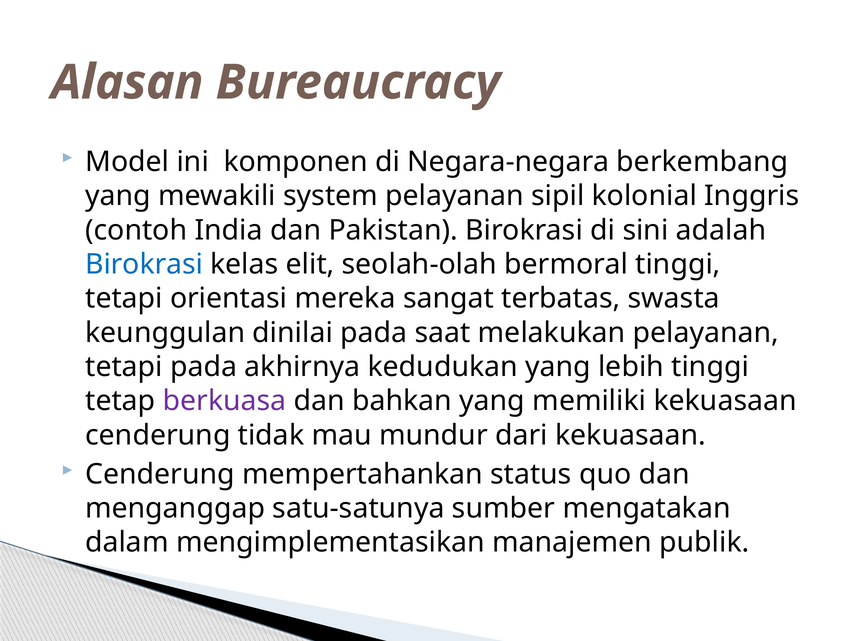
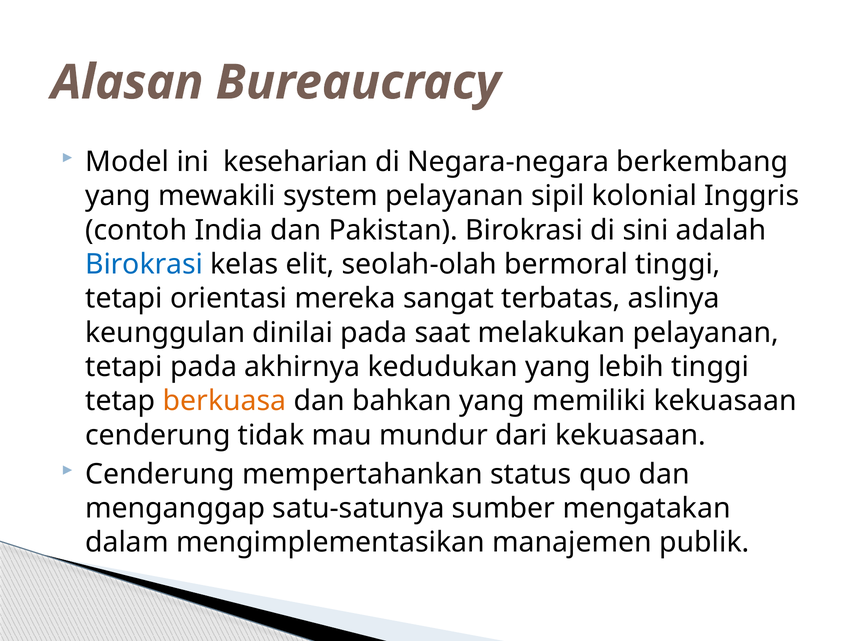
komponen: komponen -> keseharian
swasta: swasta -> aslinya
berkuasa colour: purple -> orange
